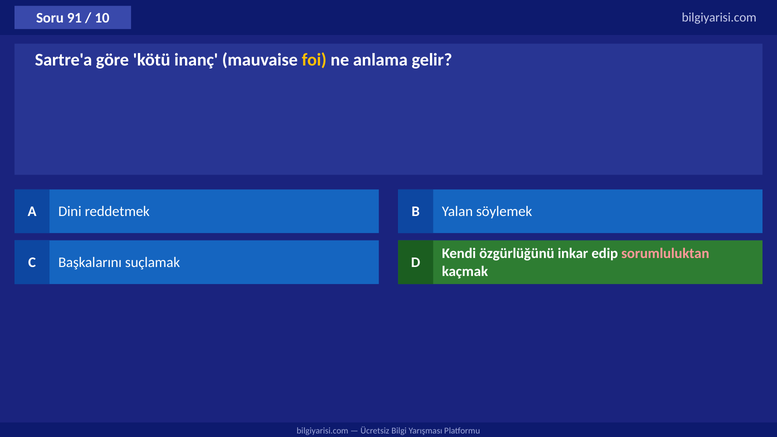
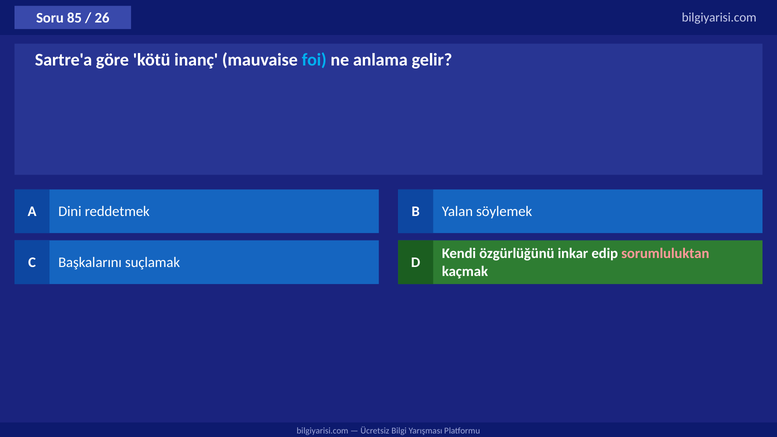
91: 91 -> 85
10: 10 -> 26
foi colour: yellow -> light blue
